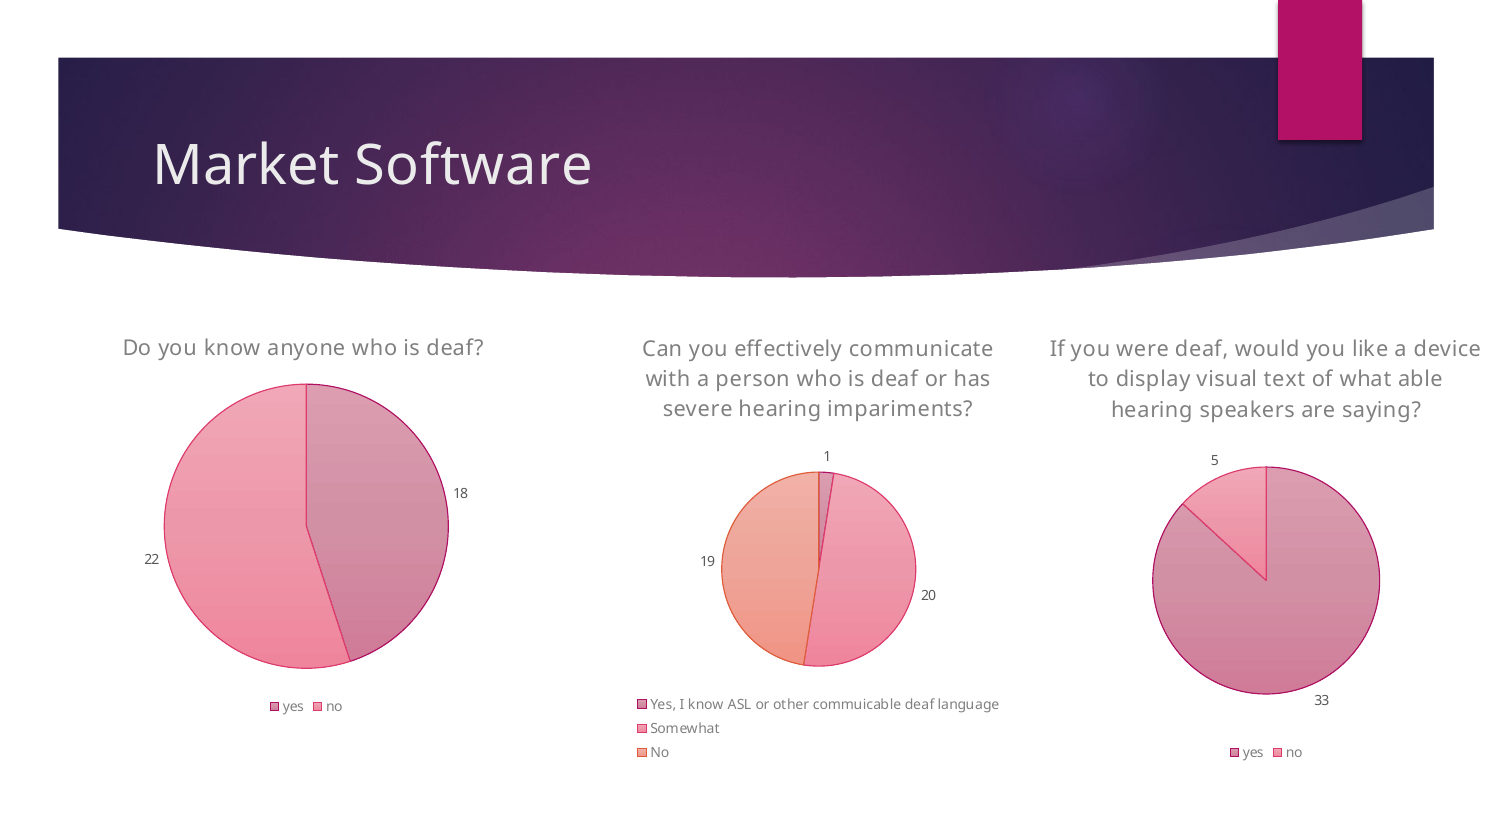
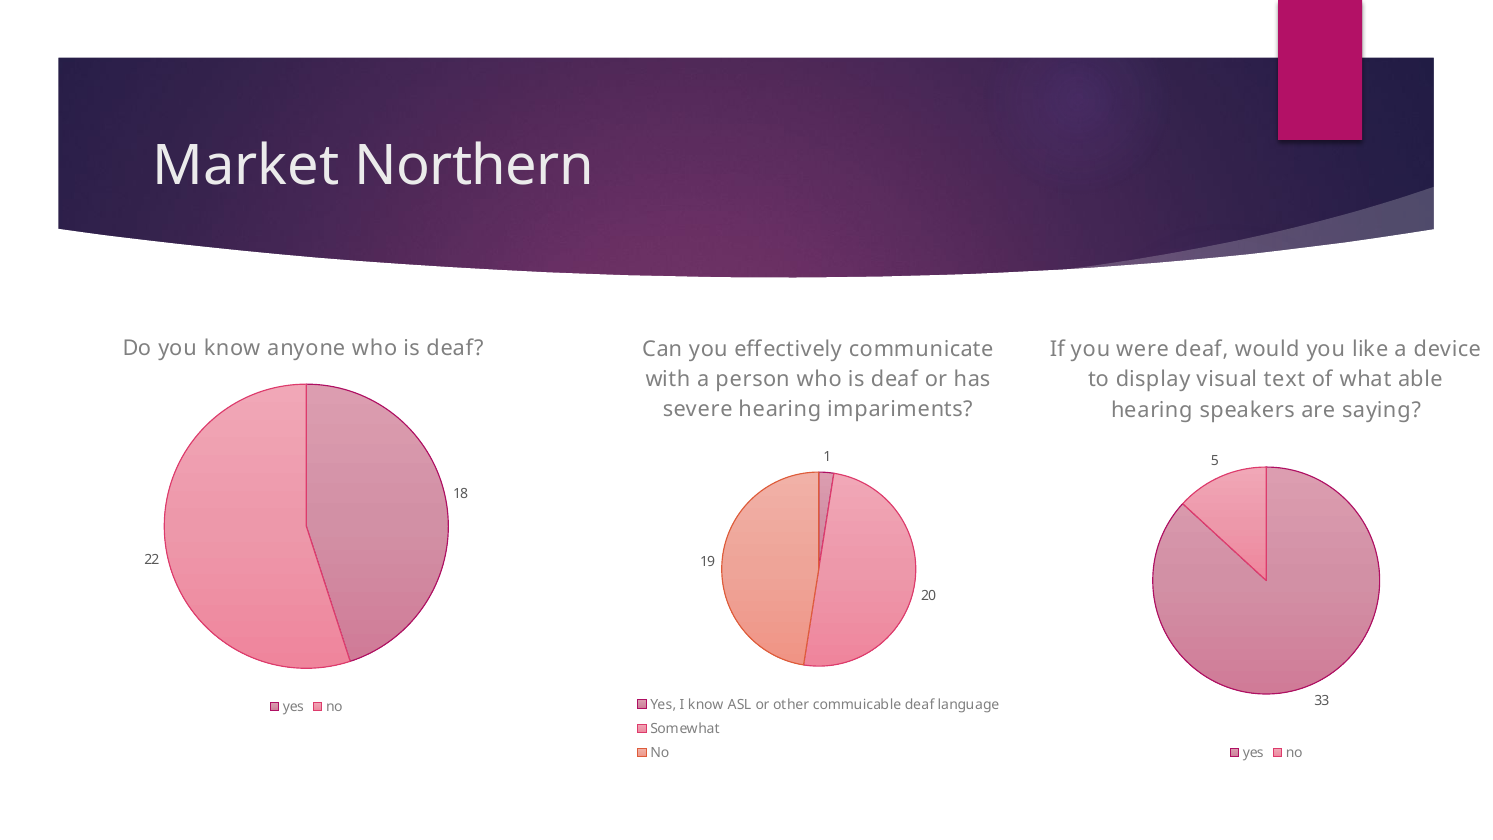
Software: Software -> Northern
